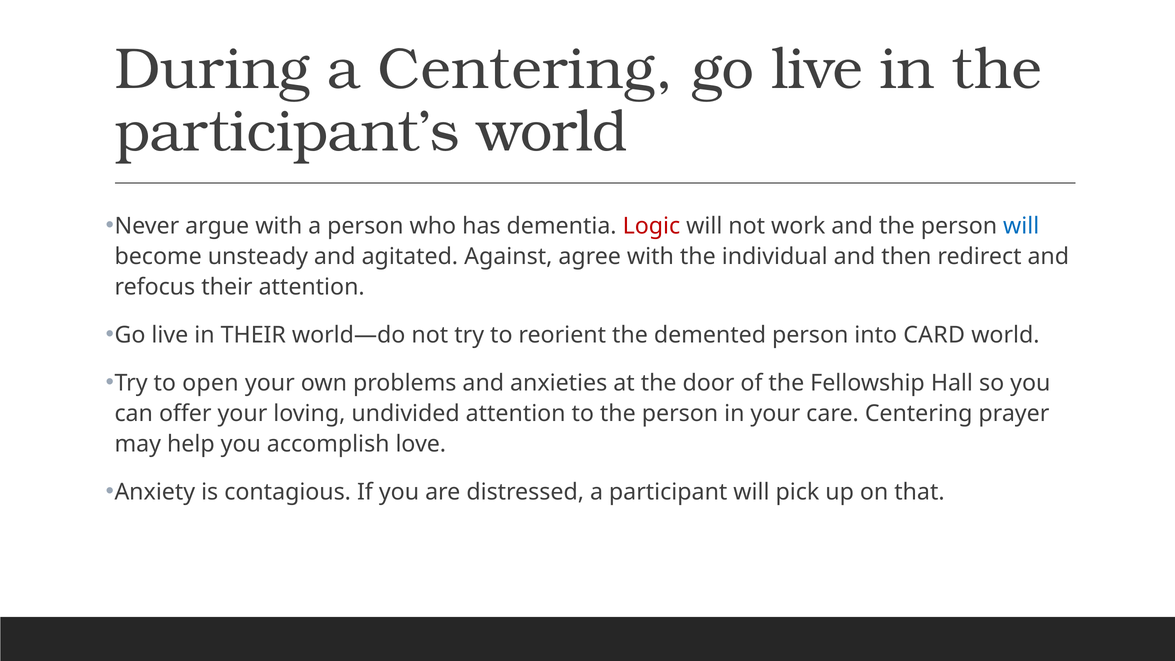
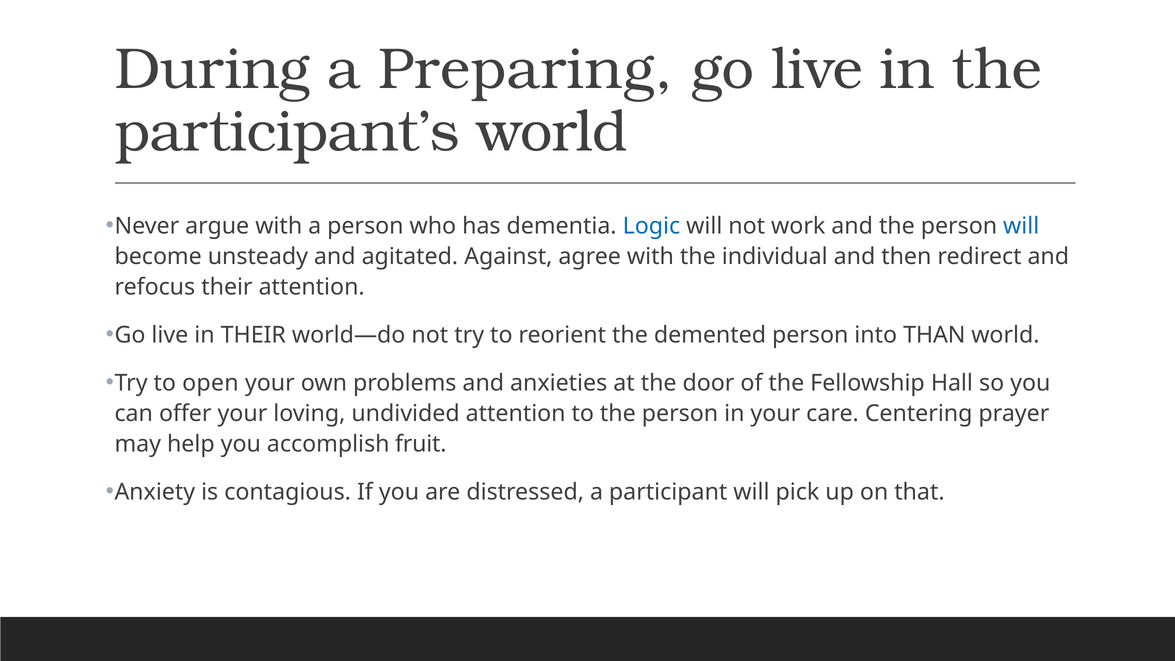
a Centering: Centering -> Preparing
Logic colour: red -> blue
CARD: CARD -> THAN
love: love -> fruit
